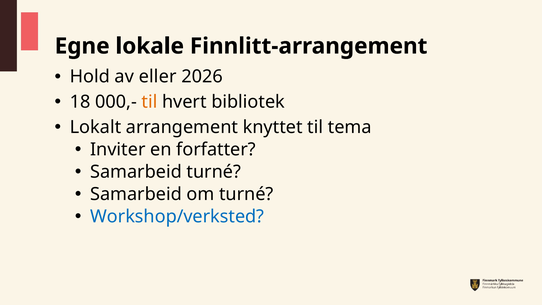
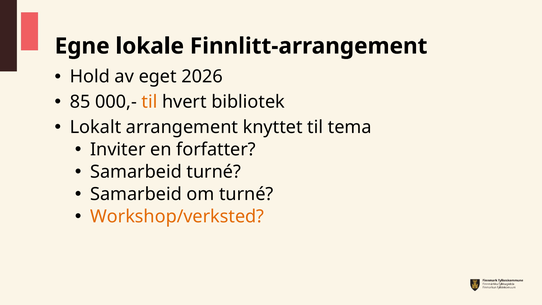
eller: eller -> eget
18: 18 -> 85
Workshop/verksted colour: blue -> orange
